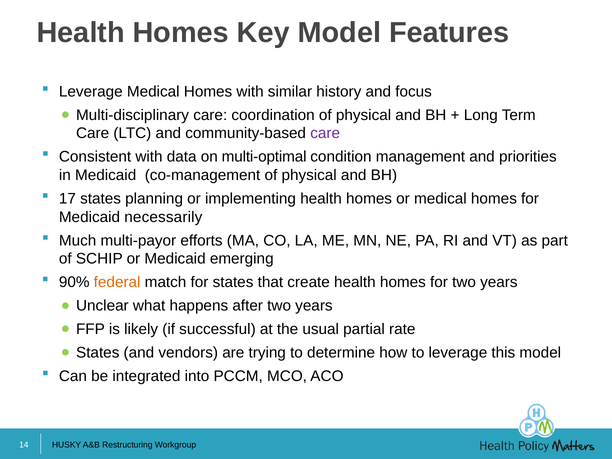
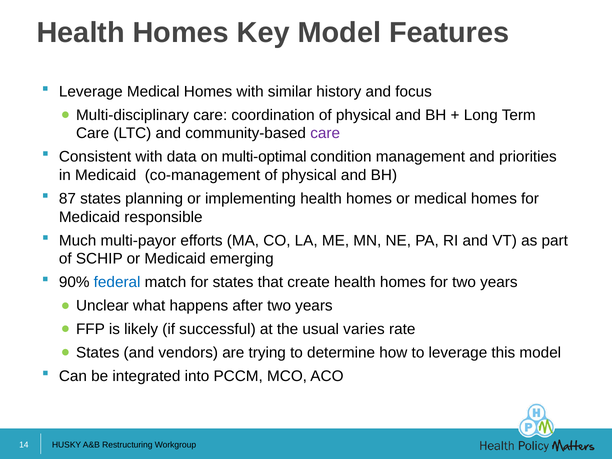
17: 17 -> 87
necessarily: necessarily -> responsible
federal colour: orange -> blue
partial: partial -> varies
